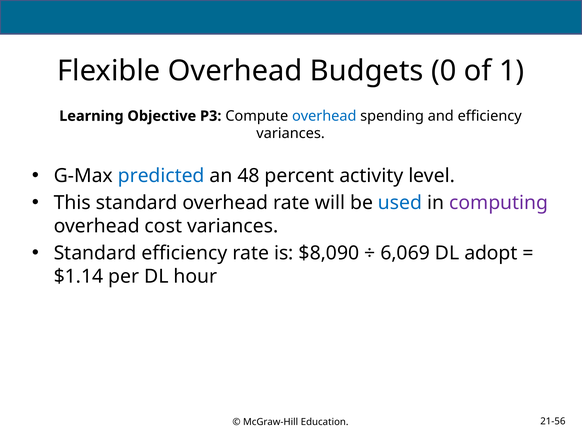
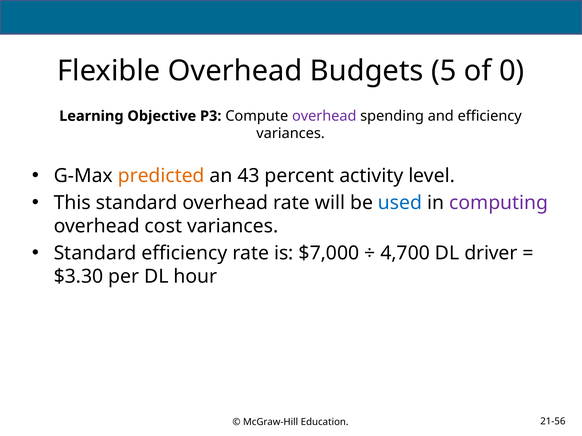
0: 0 -> 5
1: 1 -> 0
overhead at (324, 116) colour: blue -> purple
predicted colour: blue -> orange
48: 48 -> 43
$8,090: $8,090 -> $7,000
6,069: 6,069 -> 4,700
adopt: adopt -> driver
$1.14: $1.14 -> $3.30
